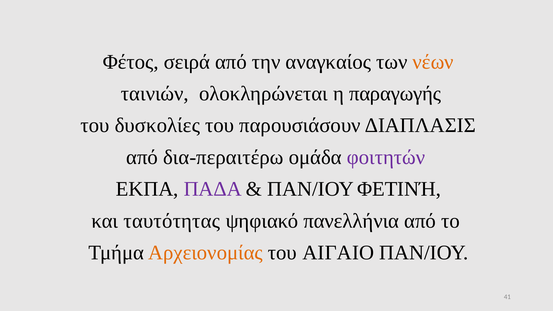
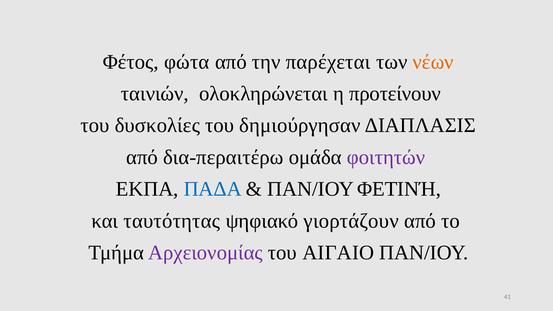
σειρά: σειρά -> φώτα
αναγκαίος: αναγκαίος -> παρέχεται
παραγωγής: παραγωγής -> προτείνουν
παρουσιάσουν: παρουσιάσουν -> δημιούργησαν
ΠΑΔΑ colour: purple -> blue
πανελλήνια: πανελλήνια -> γιορτάζουν
Αρχειονομίας colour: orange -> purple
